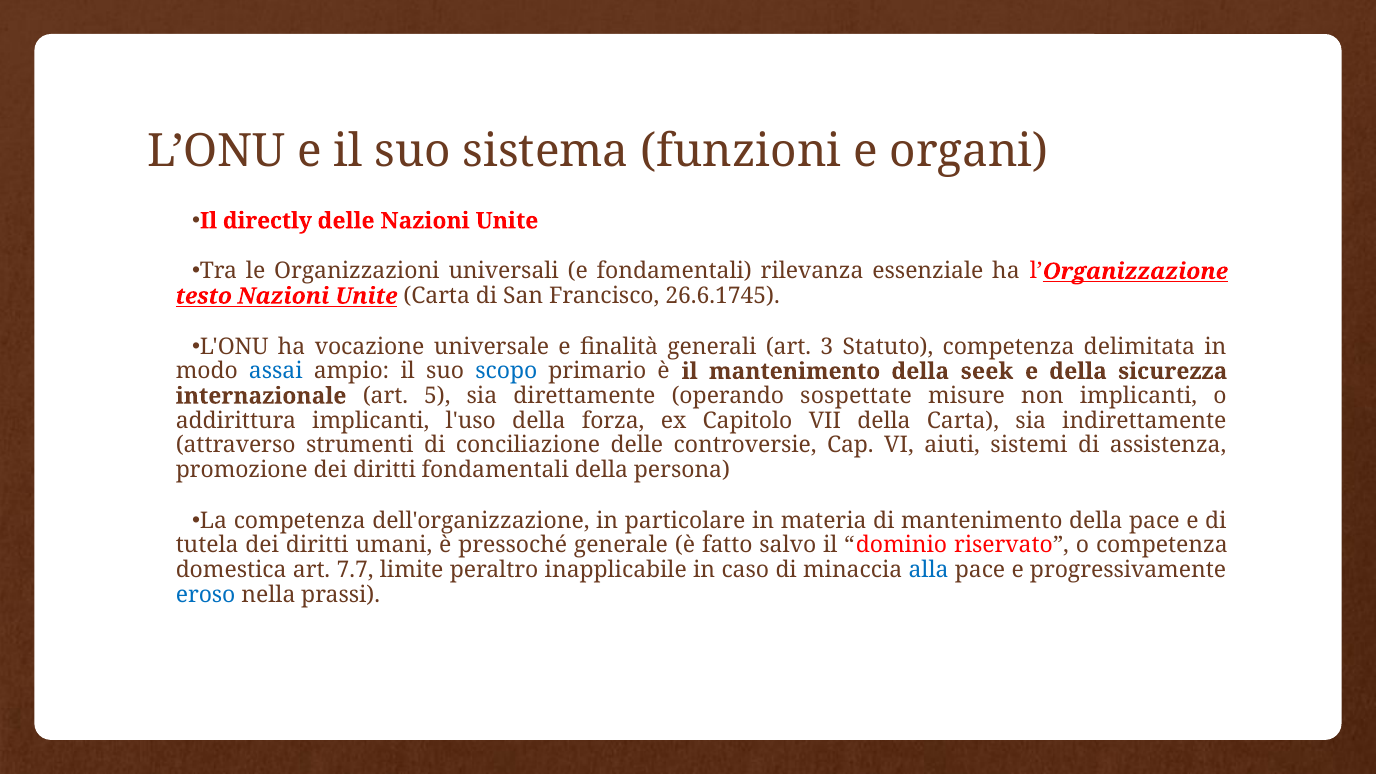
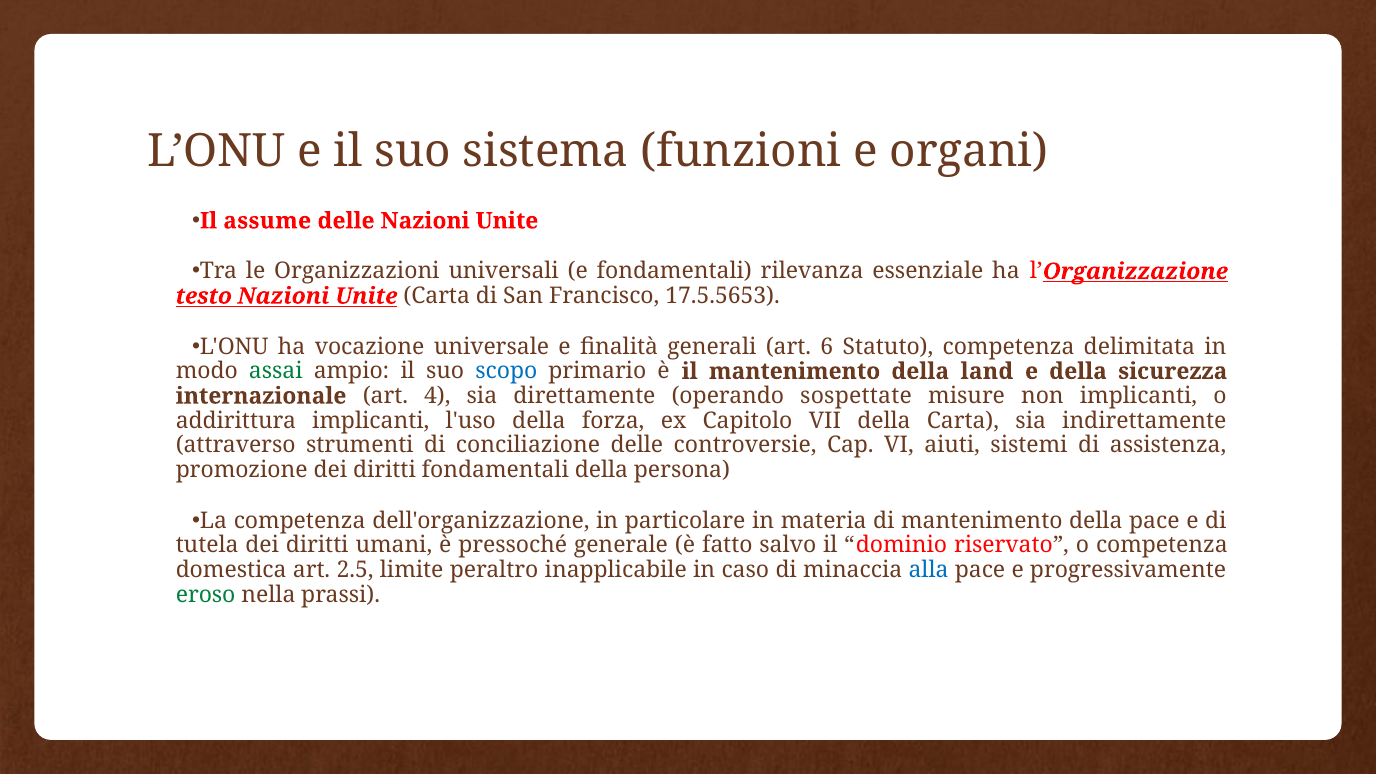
directly: directly -> assume
26.6.1745: 26.6.1745 -> 17.5.5653
3: 3 -> 6
assai colour: blue -> green
seek: seek -> land
5: 5 -> 4
7.7: 7.7 -> 2.5
eroso colour: blue -> green
